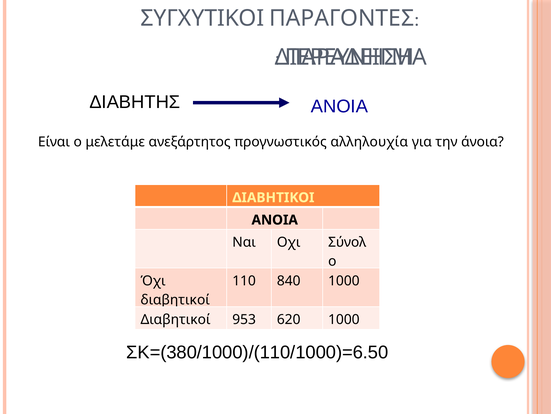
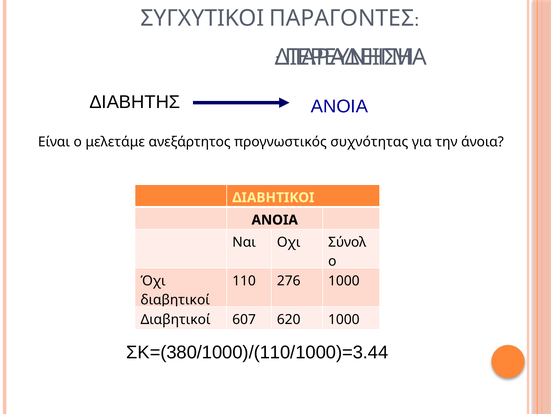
αλληλουχία: αλληλουχία -> συχνότητας
840: 840 -> 276
953: 953 -> 607
ΣΚ=(380/1000)/(110/1000)=6.50: ΣΚ=(380/1000)/(110/1000)=6.50 -> ΣΚ=(380/1000)/(110/1000)=3.44
